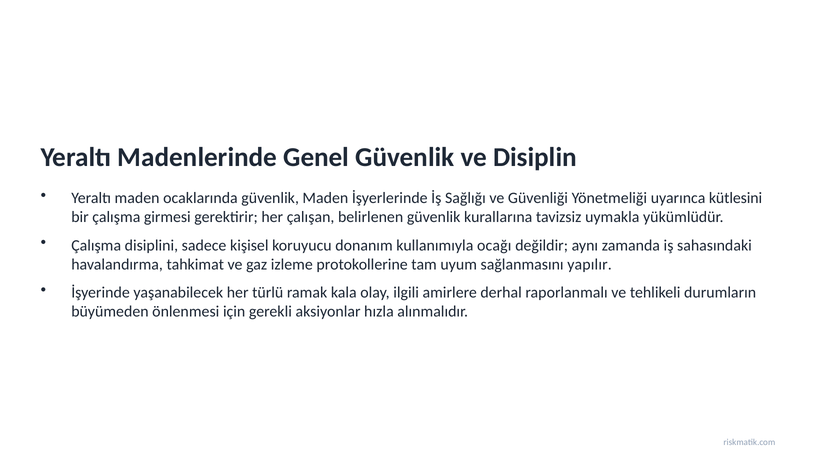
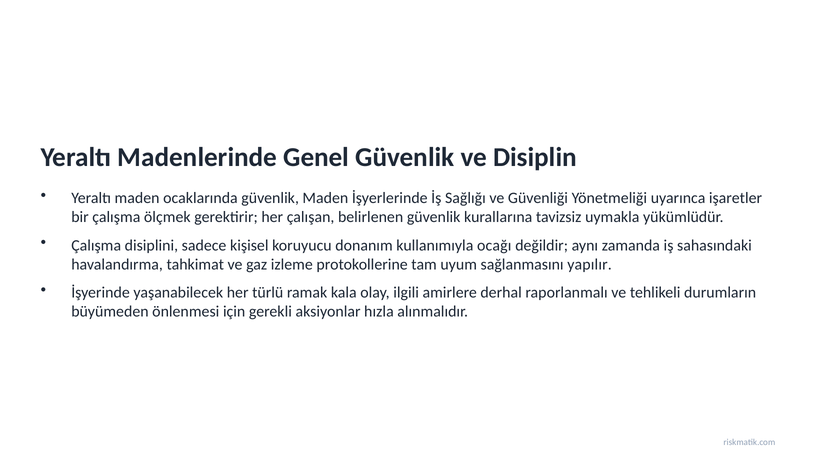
kütlesini: kütlesini -> işaretler
girmesi: girmesi -> ölçmek
